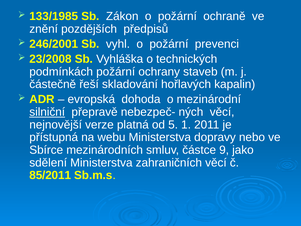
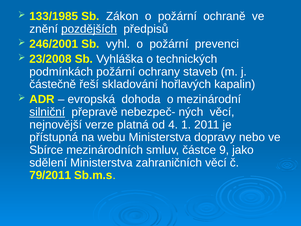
pozdějších underline: none -> present
5: 5 -> 4
85/2011: 85/2011 -> 79/2011
